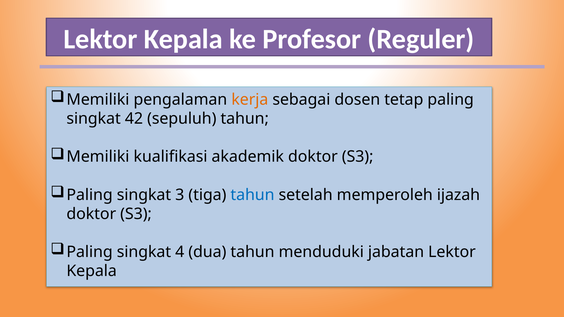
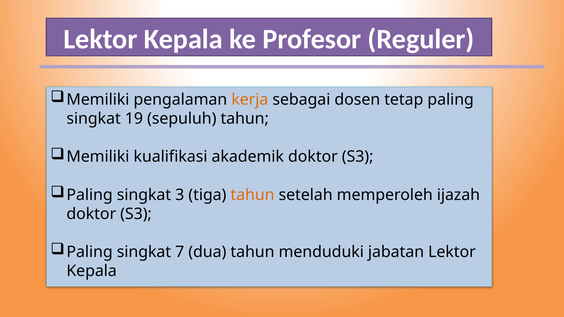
42: 42 -> 19
tahun at (253, 195) colour: blue -> orange
4: 4 -> 7
